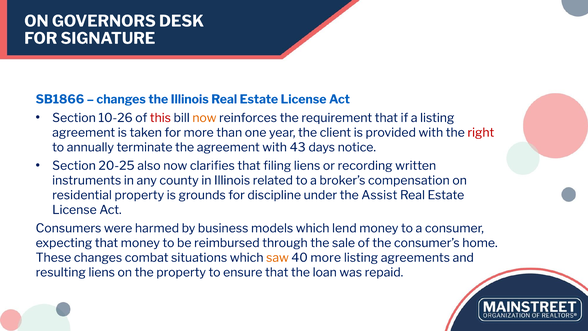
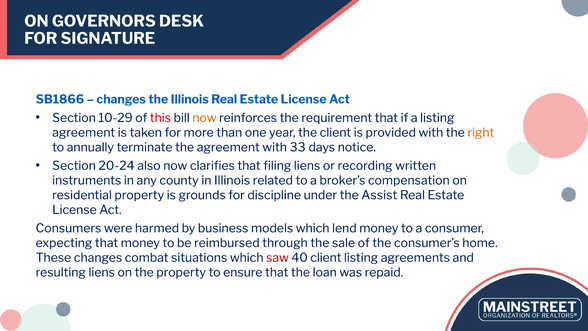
10-26: 10-26 -> 10-29
right colour: red -> orange
43: 43 -> 33
20-25: 20-25 -> 20-24
saw colour: orange -> red
40 more: more -> client
